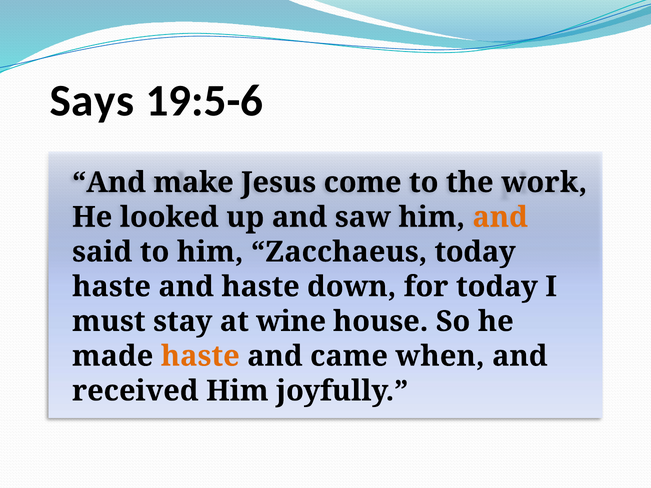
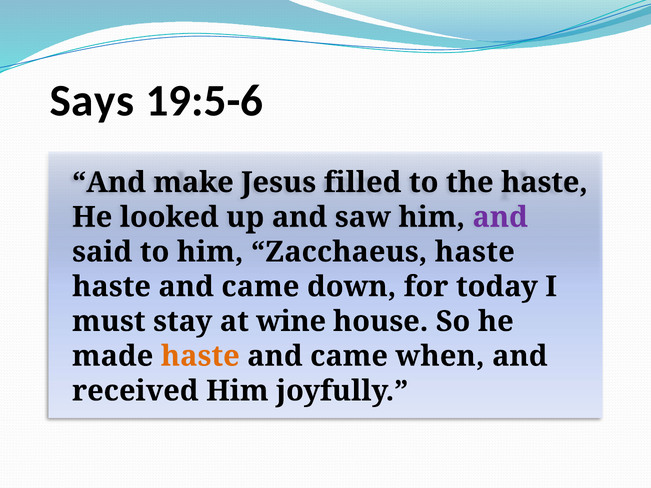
come: come -> filled
the work: work -> haste
and at (500, 217) colour: orange -> purple
Zacchaeus today: today -> haste
haste at (261, 287): haste -> came
